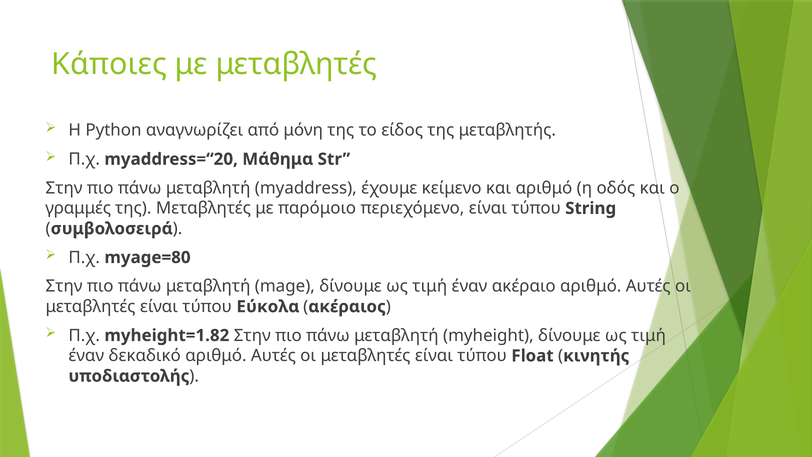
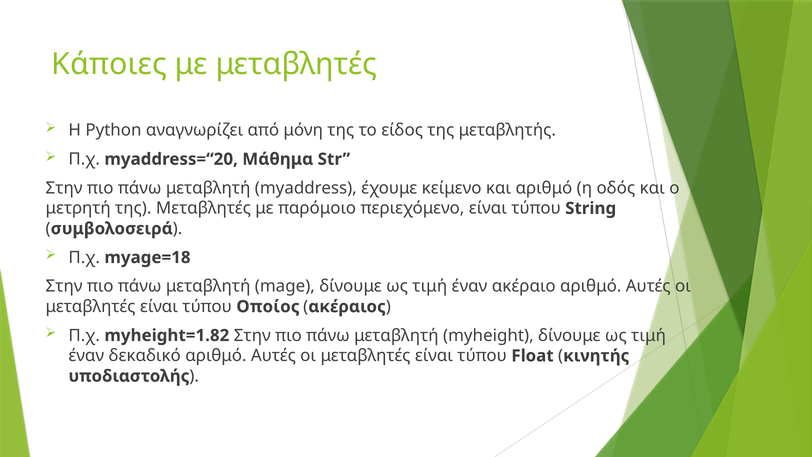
γραμμές: γραμμές -> μετρητή
myage=80: myage=80 -> myage=18
Εύκολα: Εύκολα -> Οποίος
